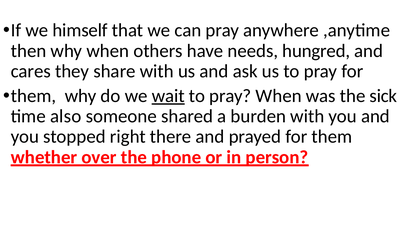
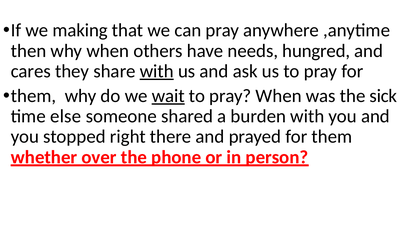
himself: himself -> making
with at (157, 71) underline: none -> present
also: also -> else
